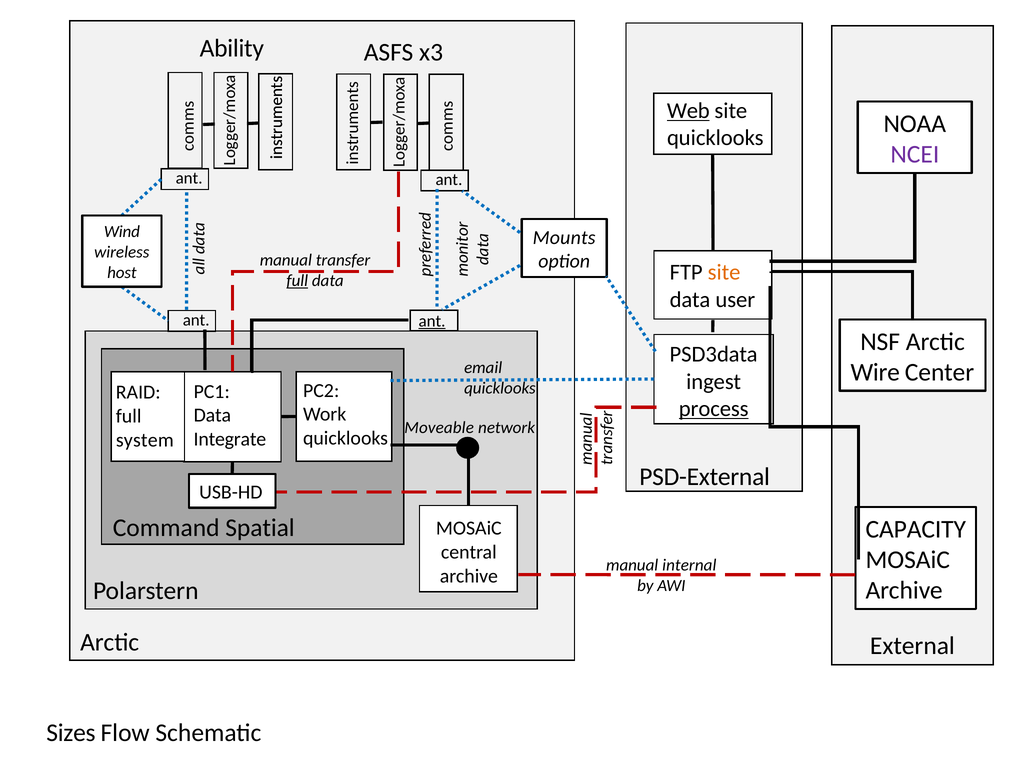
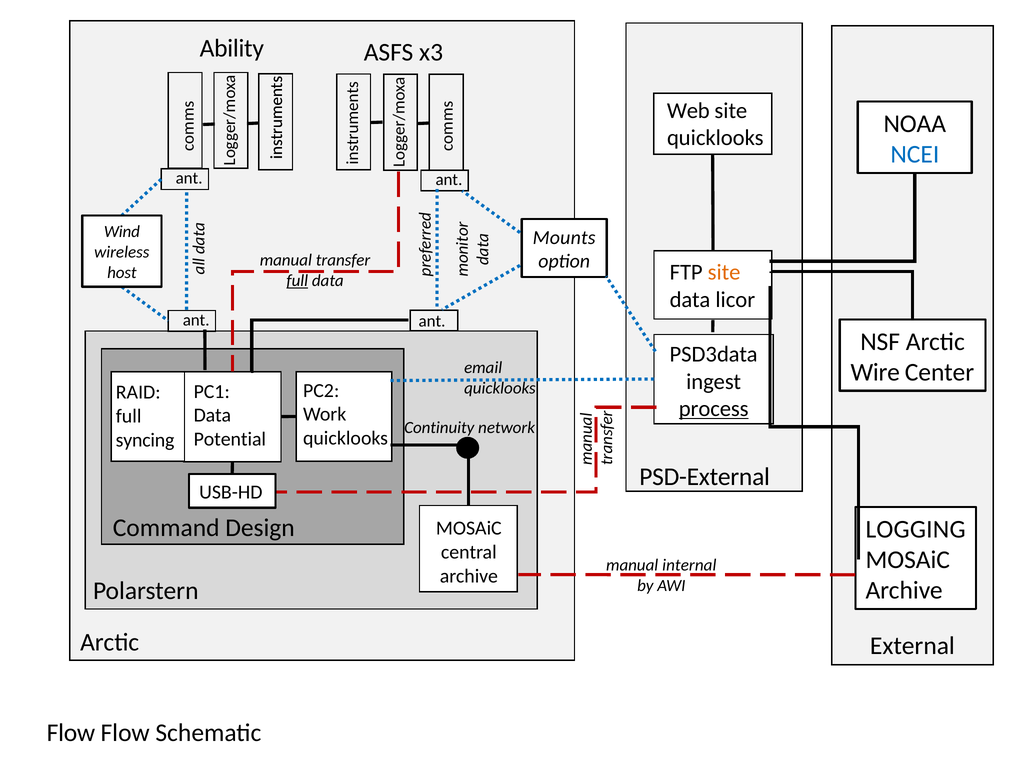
Web underline: present -> none
NCEI colour: purple -> blue
user: user -> licor
ant at (432, 321) underline: present -> none
Moveable: Moveable -> Continuity
Integrate: Integrate -> Potential
system: system -> syncing
Spatial: Spatial -> Design
CAPACITY: CAPACITY -> LOGGING
Sizes at (71, 733): Sizes -> Flow
